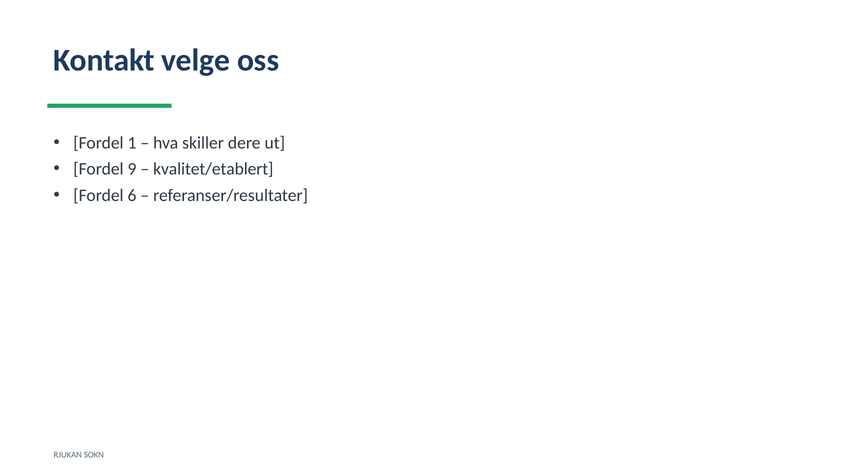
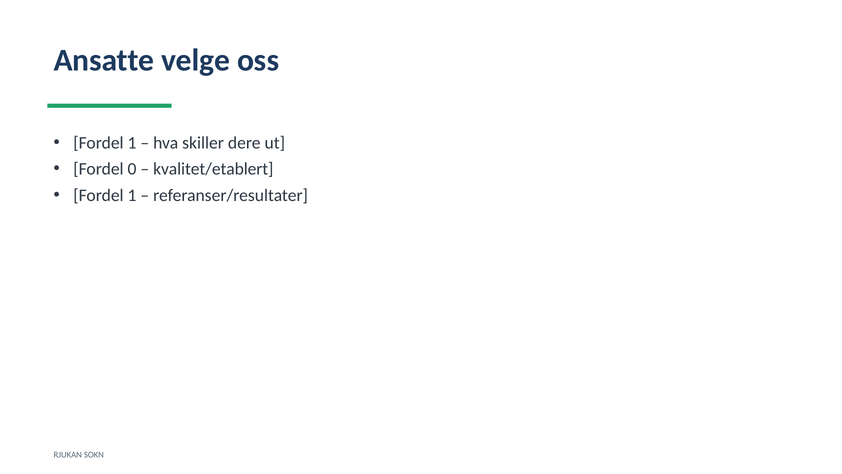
Kontakt: Kontakt -> Ansatte
9: 9 -> 0
6 at (132, 195): 6 -> 1
